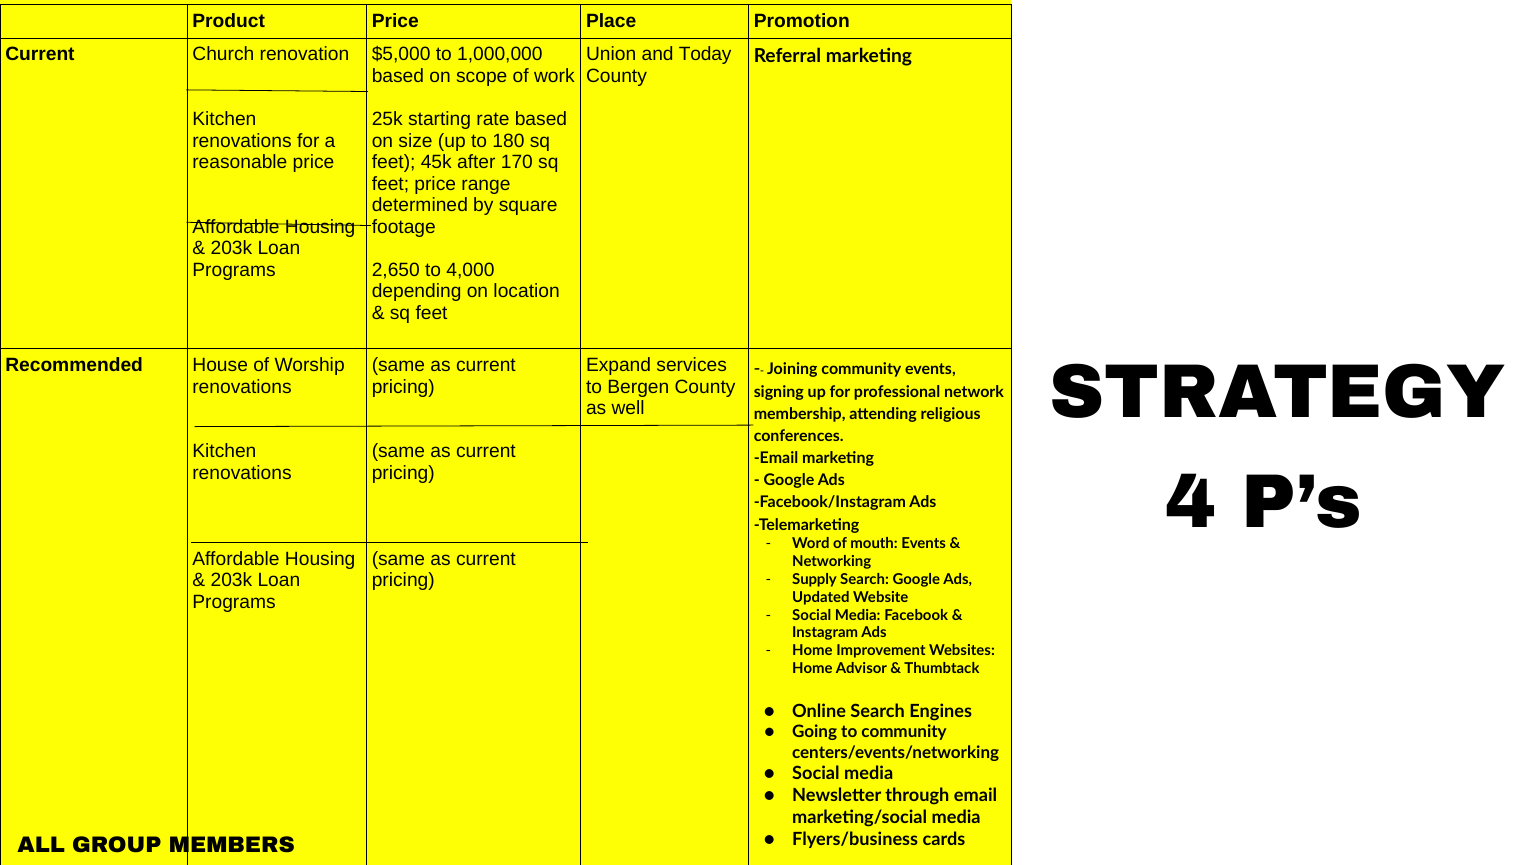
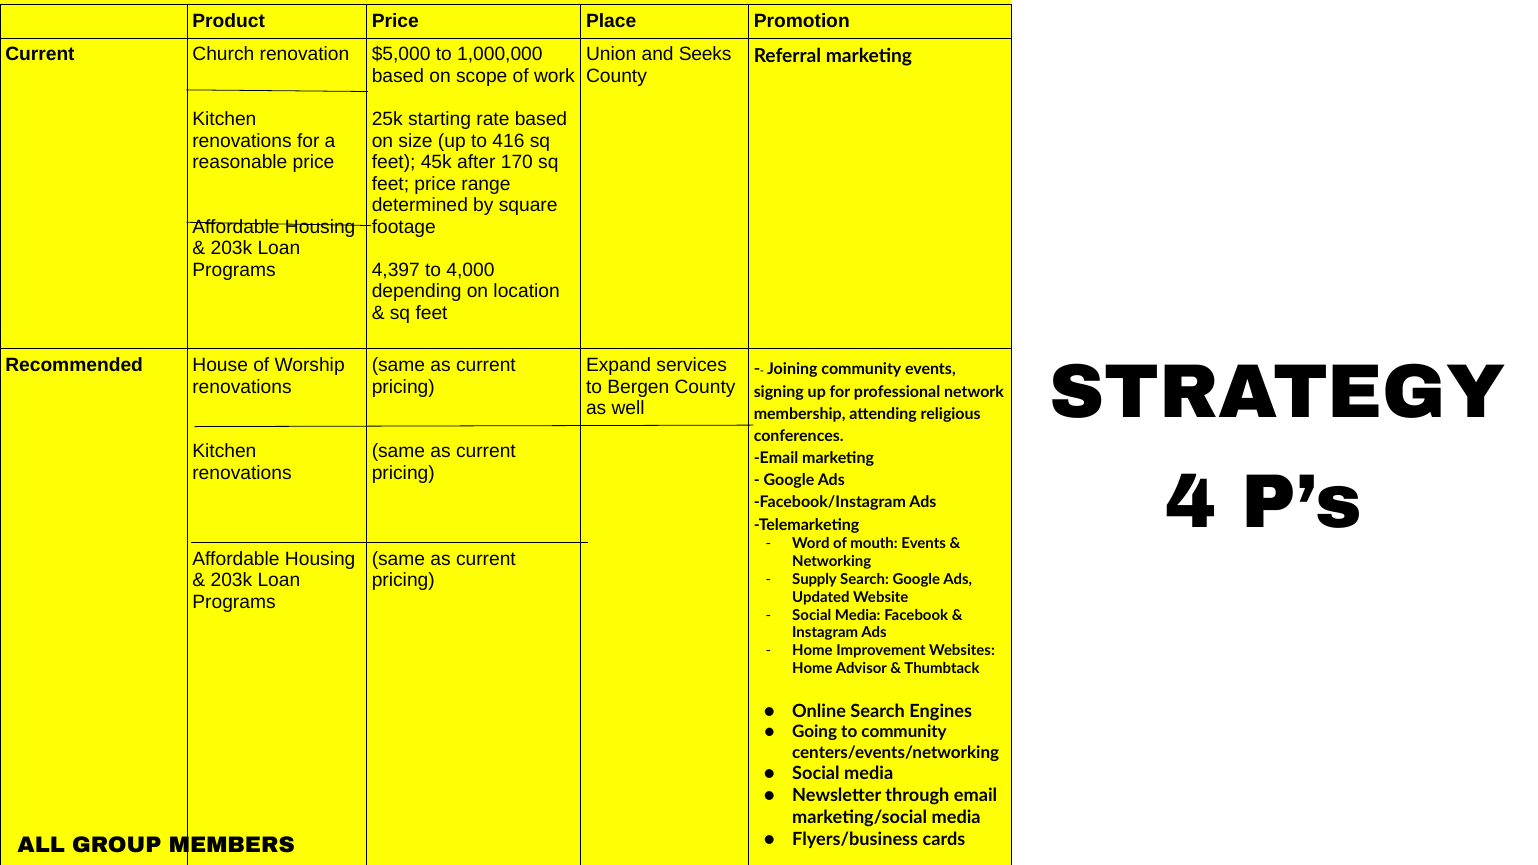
Today: Today -> Seeks
180: 180 -> 416
2,650: 2,650 -> 4,397
